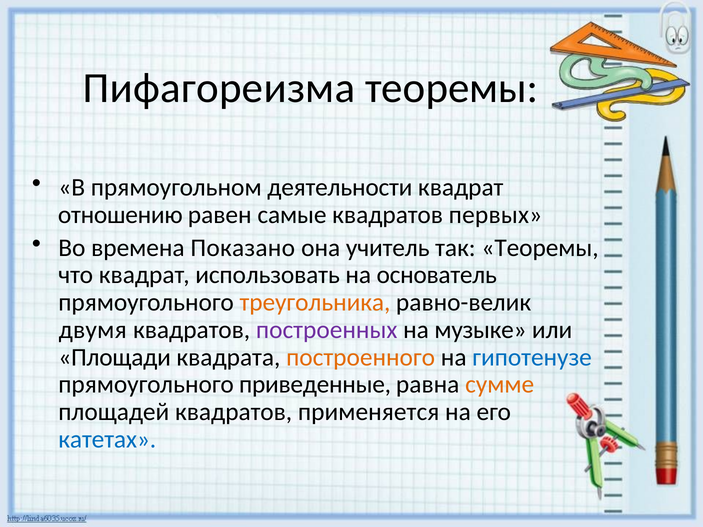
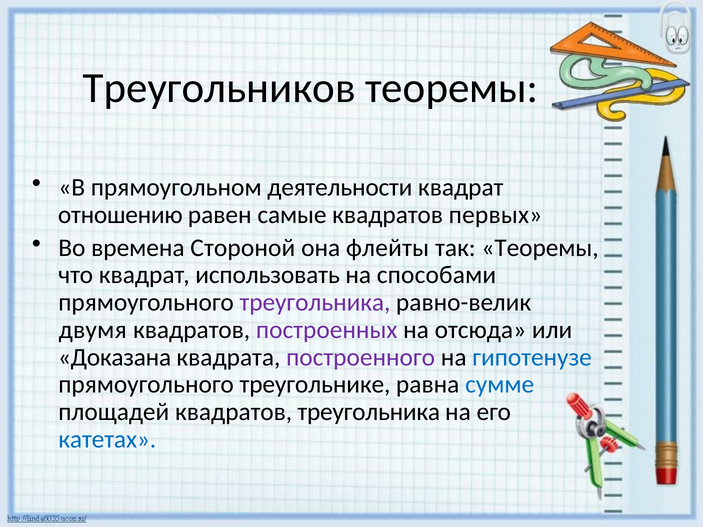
Пифагореизма: Пифагореизма -> Треугольников
Показано: Показано -> Стороной
учитель: учитель -> флейты
основатель: основатель -> способами
треугольника at (315, 303) colour: orange -> purple
музыке: музыке -> отсюда
Площади: Площади -> Доказана
построенного colour: orange -> purple
приведенные: приведенные -> треугольнике
сумме colour: orange -> blue
квадратов применяется: применяется -> треугольника
